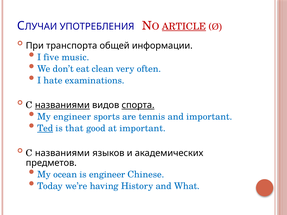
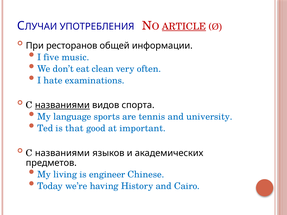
транспорта: транспорта -> ресторанов
спорта underline: present -> none
My engineer: engineer -> language
and important: important -> university
Ted underline: present -> none
ocean: ocean -> living
What: What -> Cairo
